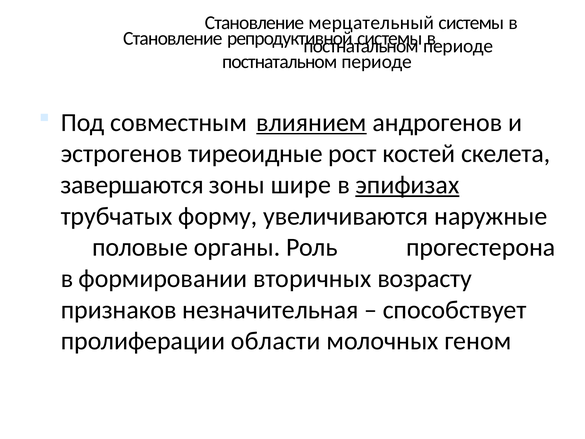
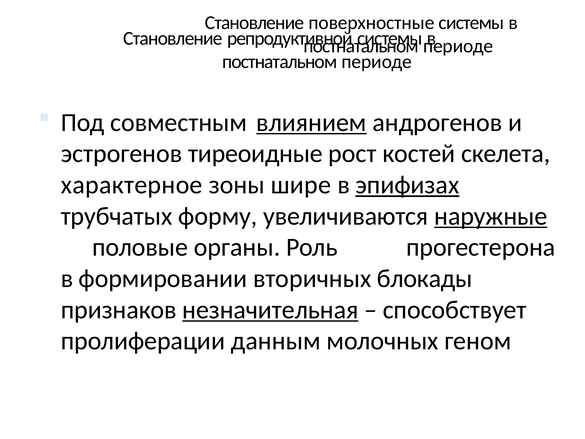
мерцательный: мерцательный -> поверхностные
завершаются: завершаются -> характерное
наружные underline: none -> present
возрасту: возрасту -> блокады
незначительная underline: none -> present
области: области -> данным
